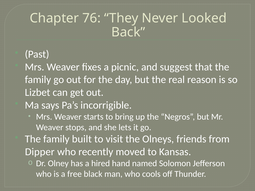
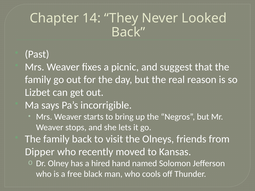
76: 76 -> 14
family built: built -> back
